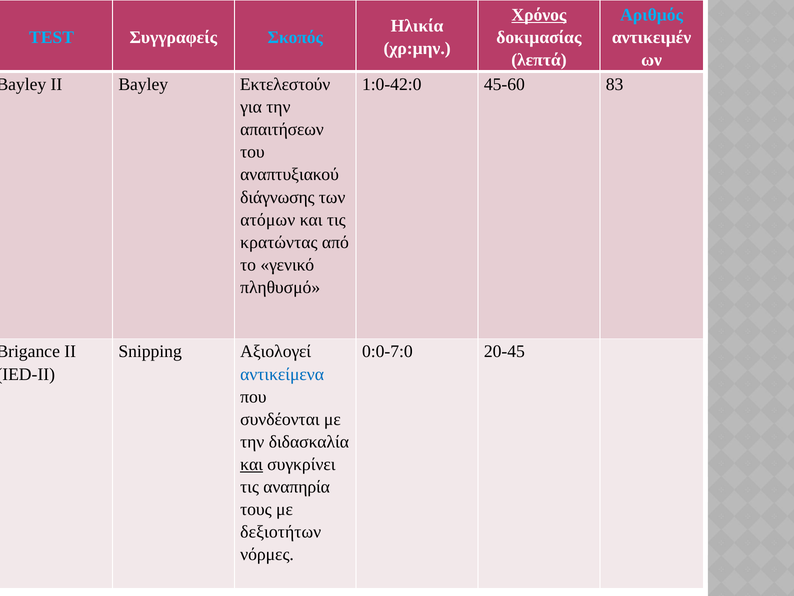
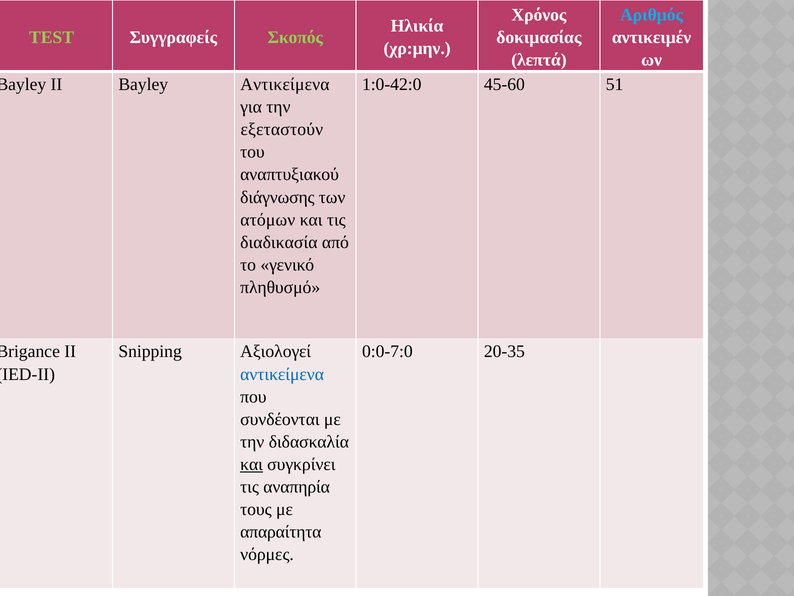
Χρόνος underline: present -> none
TEST colour: light blue -> light green
Σκοπός colour: light blue -> light green
Bayley Εκτελεστούν: Εκτελεστούν -> Αντικείμενα
83: 83 -> 51
απαιτήσεων: απαιτήσεων -> εξεταστούν
κρατώντας: κρατώντας -> διαδικασία
20-45: 20-45 -> 20-35
δεξιοτήτων: δεξιοτήτων -> απαραίτητα
